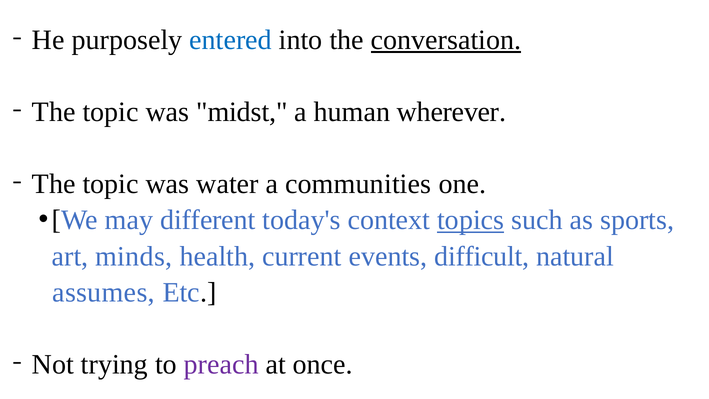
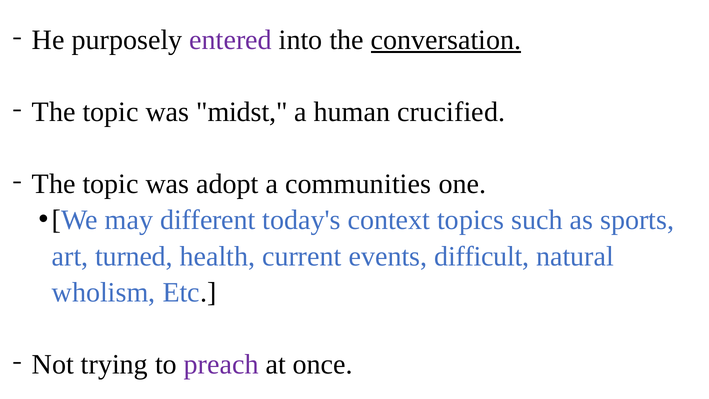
entered colour: blue -> purple
wherever: wherever -> crucified
water: water -> adopt
topics underline: present -> none
minds: minds -> turned
assumes: assumes -> wholism
